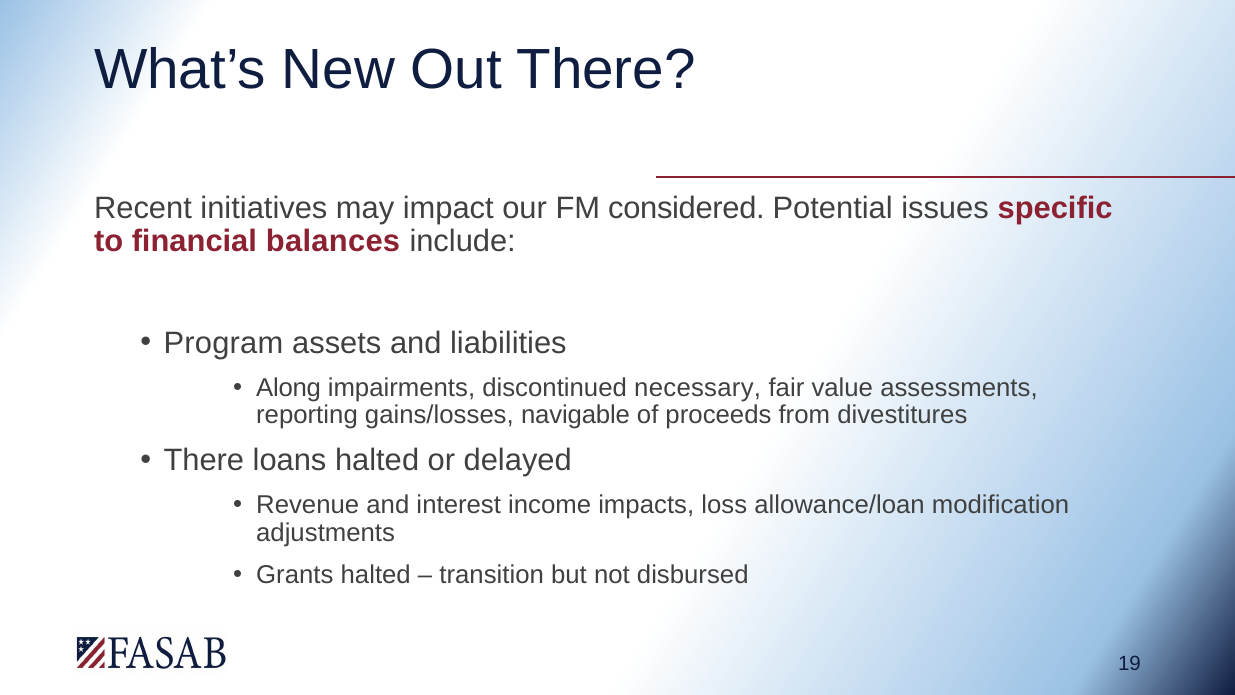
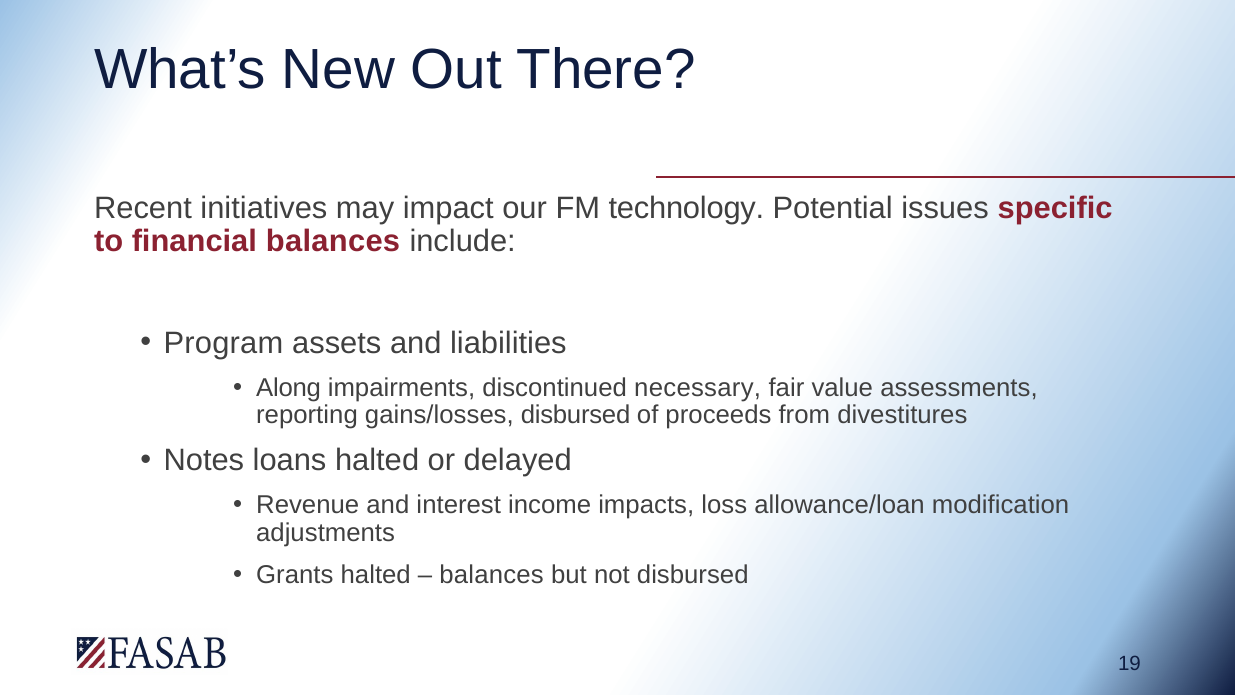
considered: considered -> technology
gains/losses navigable: navigable -> disbursed
There at (204, 460): There -> Notes
transition at (492, 574): transition -> balances
